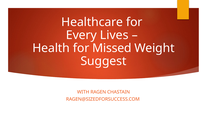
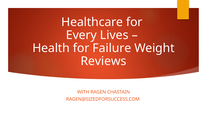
Missed: Missed -> Failure
Suggest: Suggest -> Reviews
